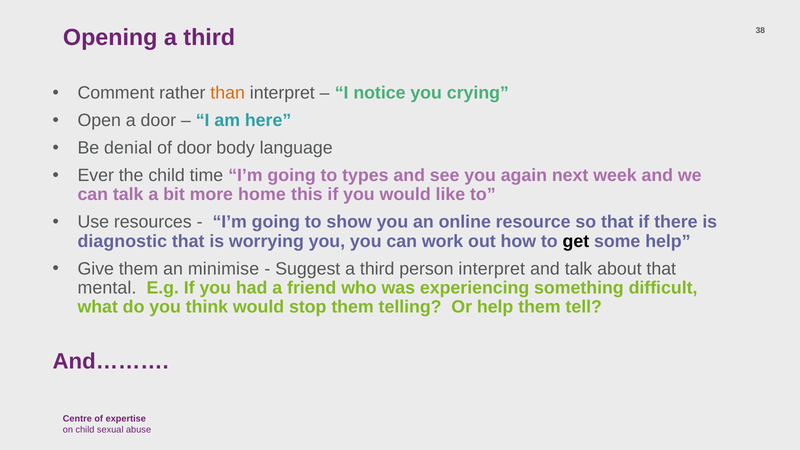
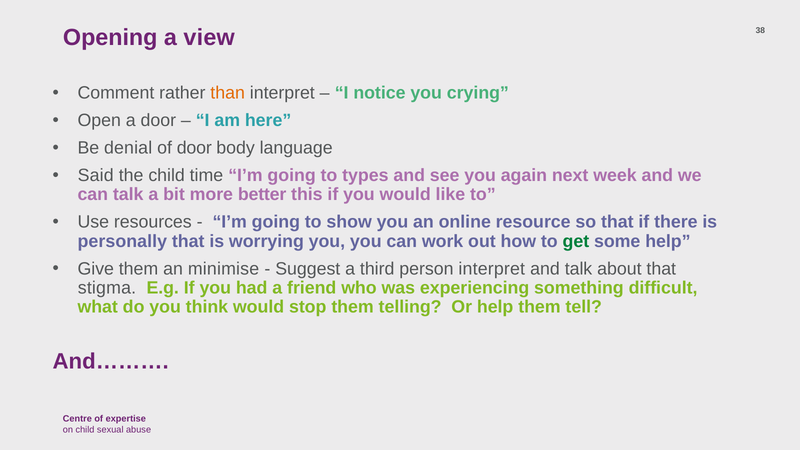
Opening a third: third -> view
Ever: Ever -> Said
home: home -> better
diagnostic: diagnostic -> personally
get colour: black -> green
mental: mental -> stigma
